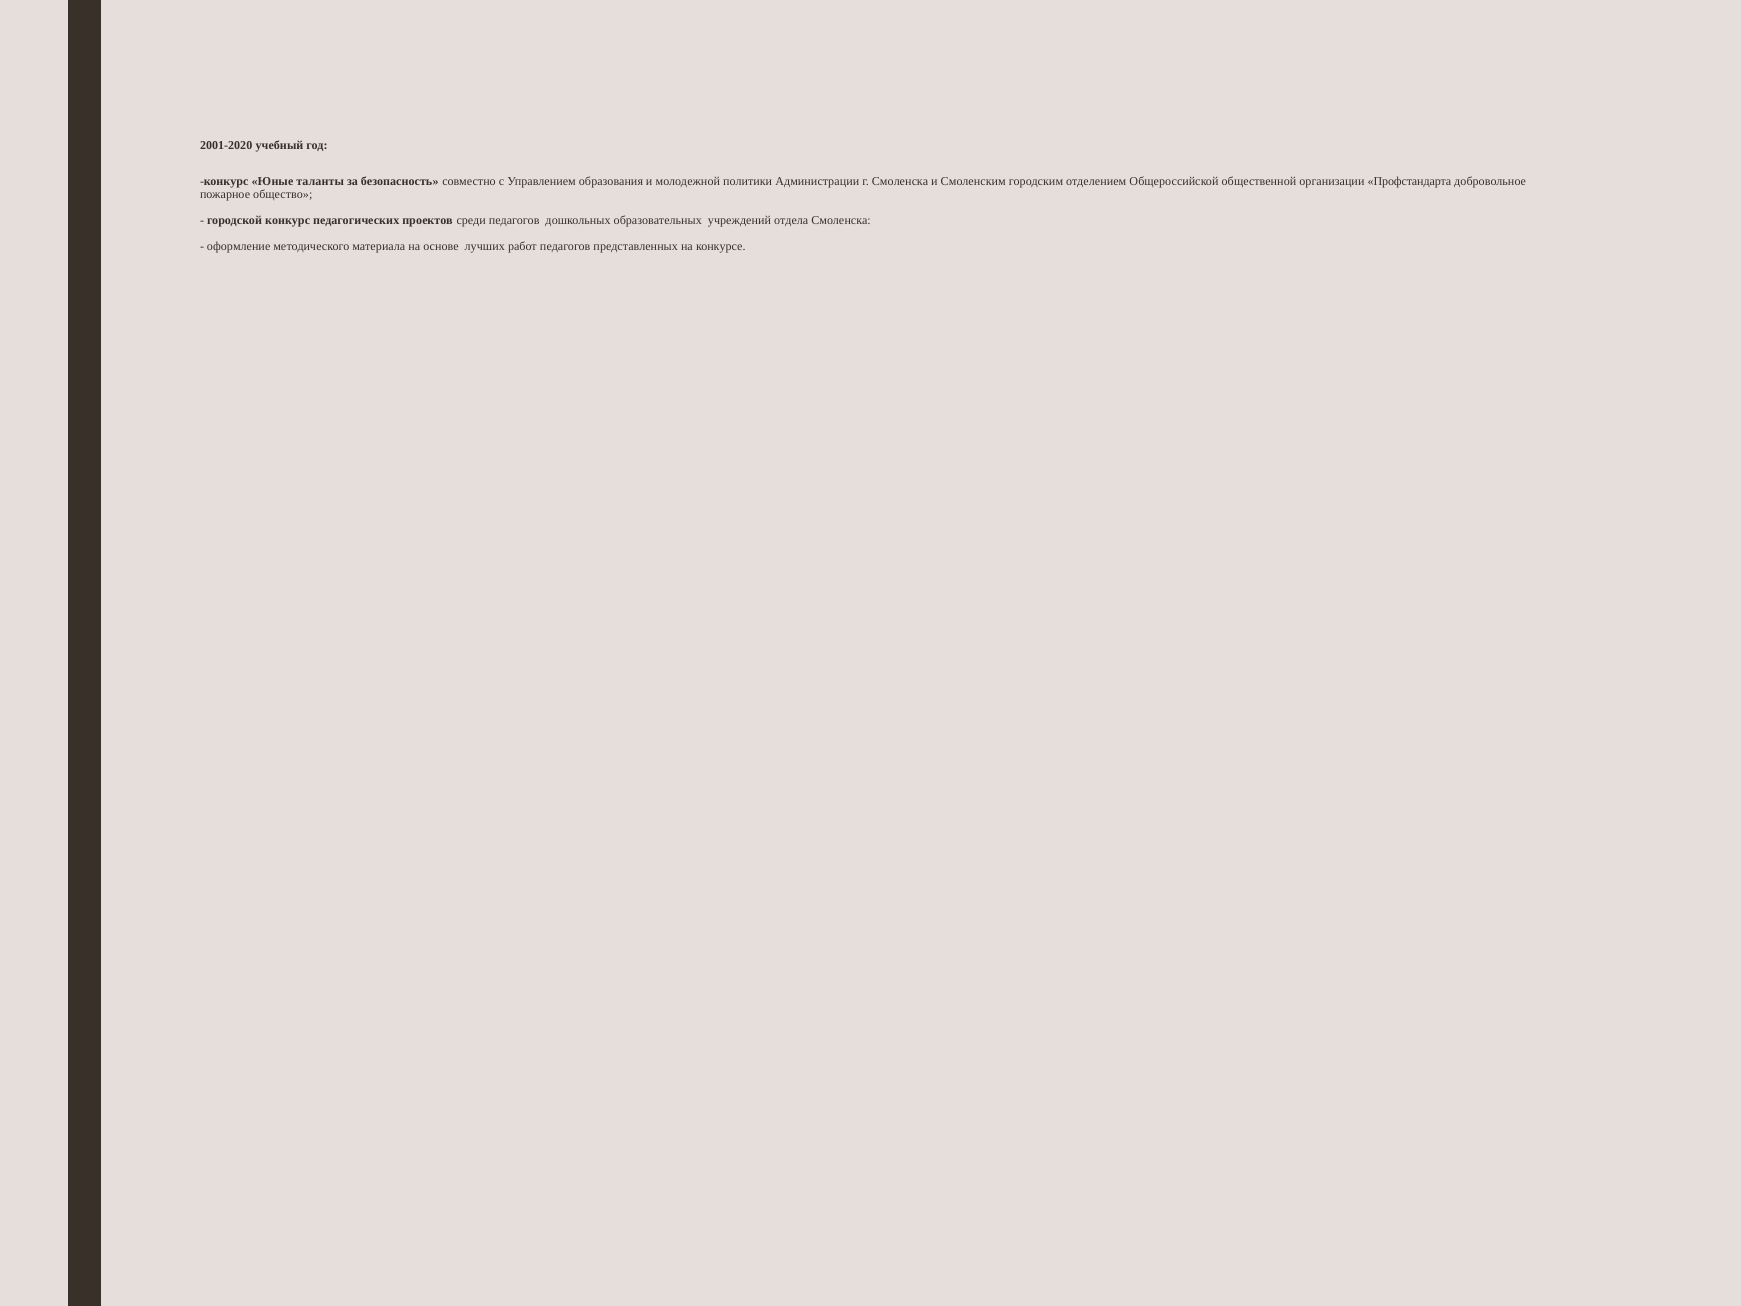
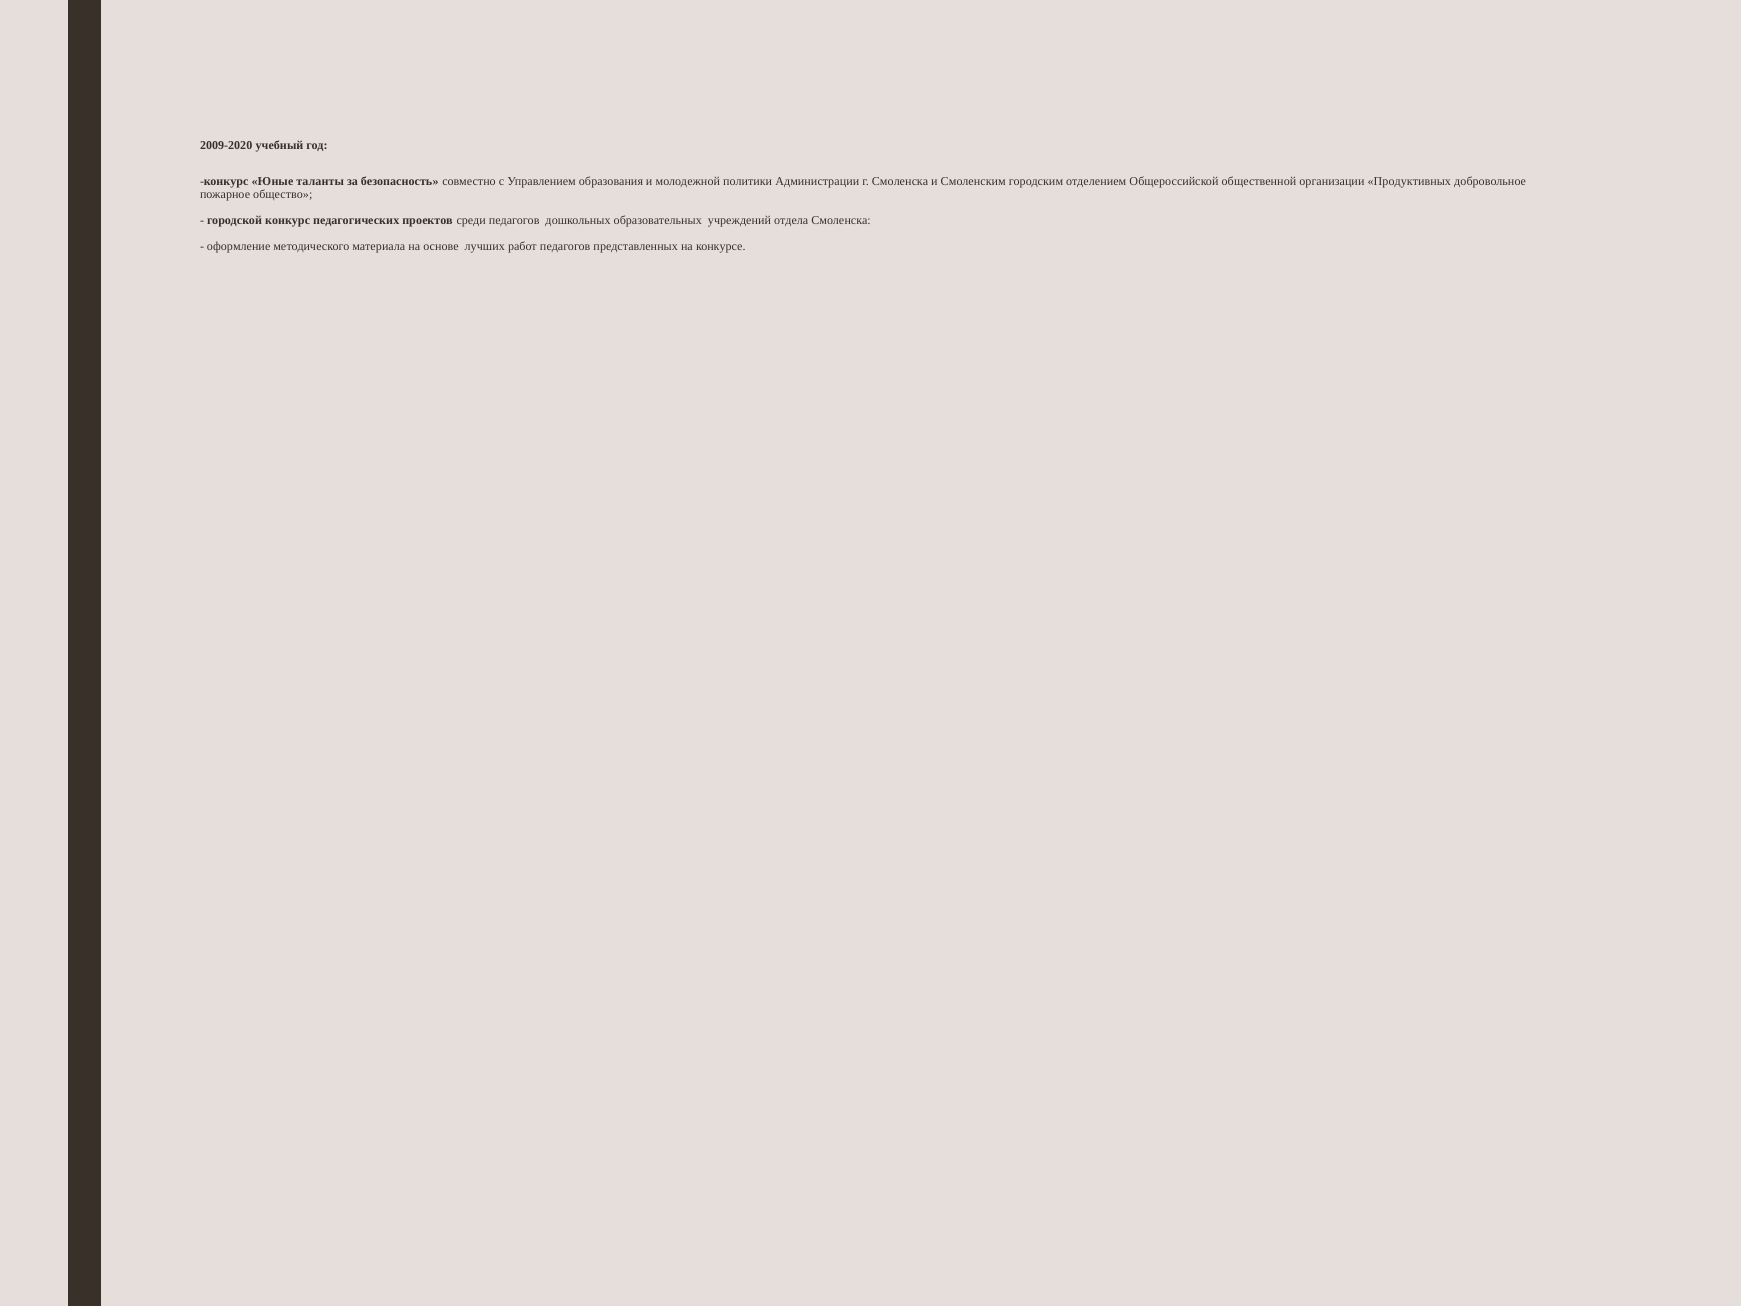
2001-2020: 2001-2020 -> 2009-2020
Профстандарта: Профстандарта -> Продуктивных
